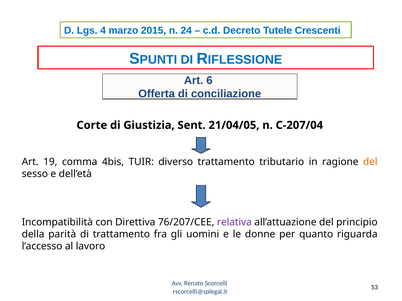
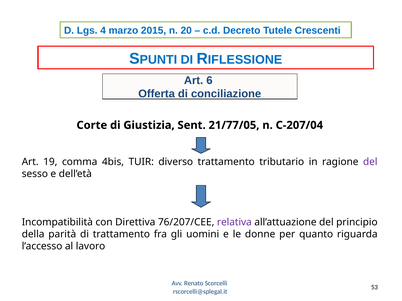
24: 24 -> 20
21/04/05: 21/04/05 -> 21/77/05
del at (370, 162) colour: orange -> purple
